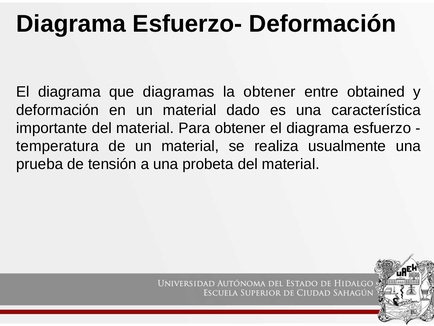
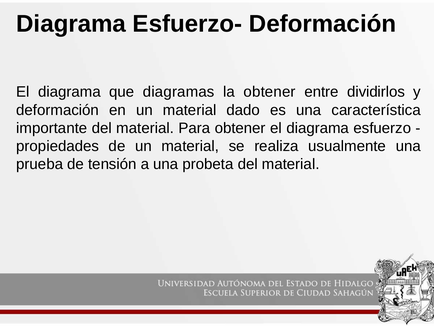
obtained: obtained -> dividirlos
temperatura: temperatura -> propiedades
